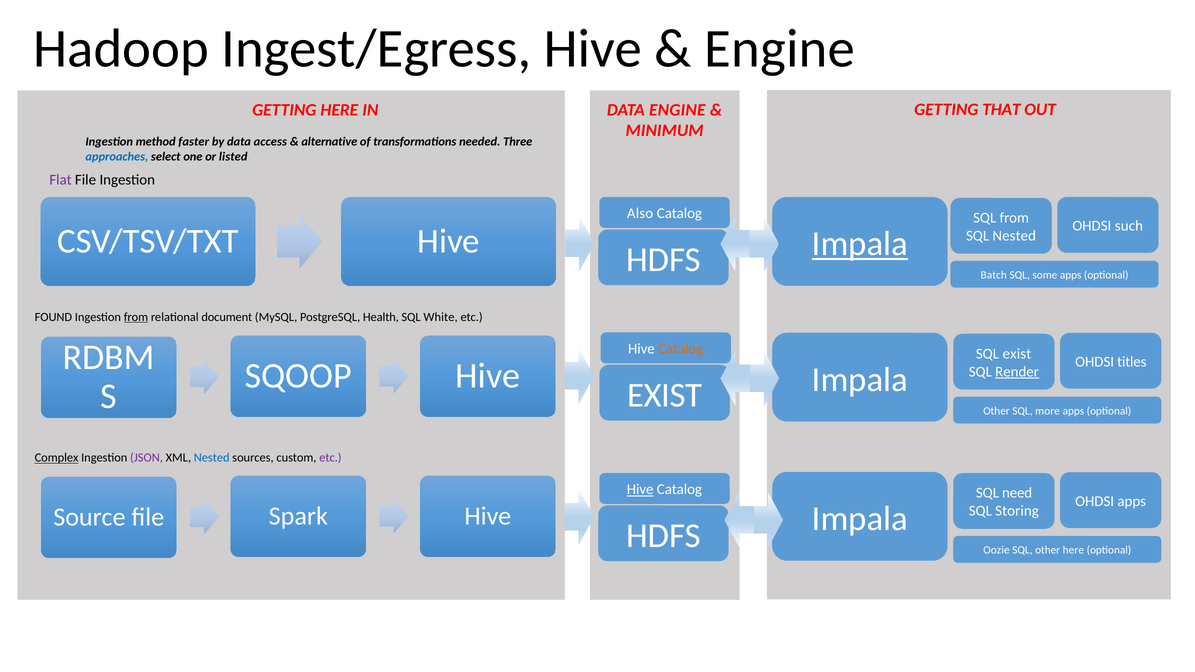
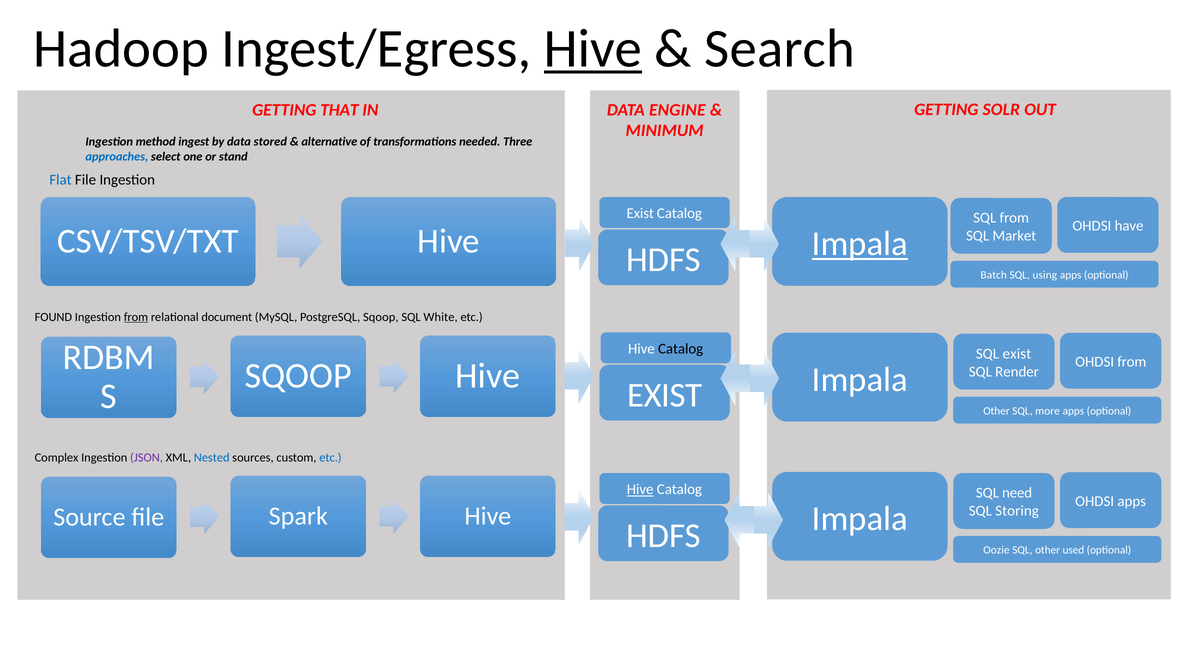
Hive at (593, 48) underline: none -> present
Engine at (780, 48): Engine -> Search
THAT: THAT -> SOLR
GETTING HERE: HERE -> THAT
faster: faster -> ingest
access: access -> stored
listed: listed -> stand
Flat colour: purple -> blue
Also at (640, 214): Also -> Exist
such: such -> have
SQL Nested: Nested -> Market
some: some -> using
PostgreSQL Health: Health -> Sqoop
Catalog at (681, 349) colour: orange -> black
OHDSI titles: titles -> from
Render underline: present -> none
Complex underline: present -> none
etc at (330, 458) colour: purple -> blue
other here: here -> used
